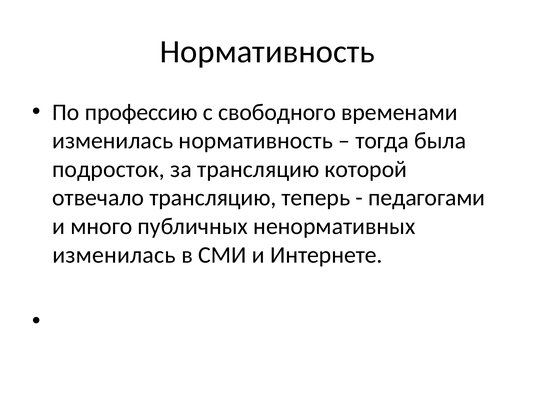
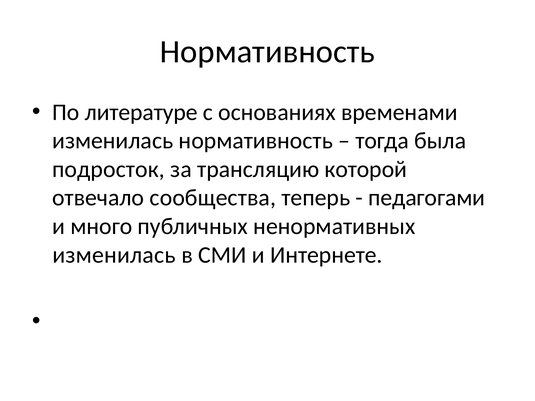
профессию: профессию -> литературе
свободного: свободного -> основаниях
отвечало трансляцию: трансляцию -> сообщества
